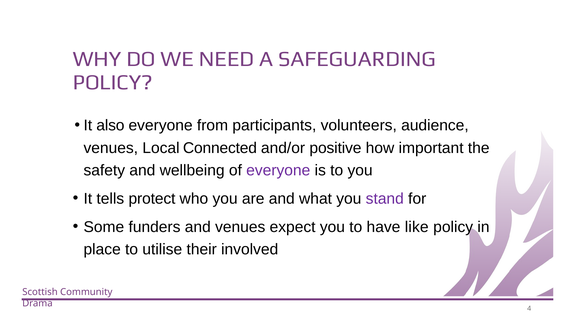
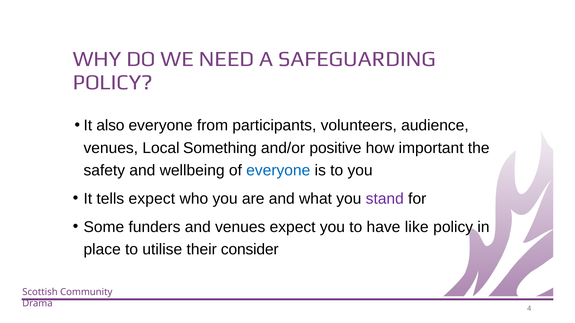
Connected: Connected -> Something
everyone at (278, 170) colour: purple -> blue
tells protect: protect -> expect
involved: involved -> consider
